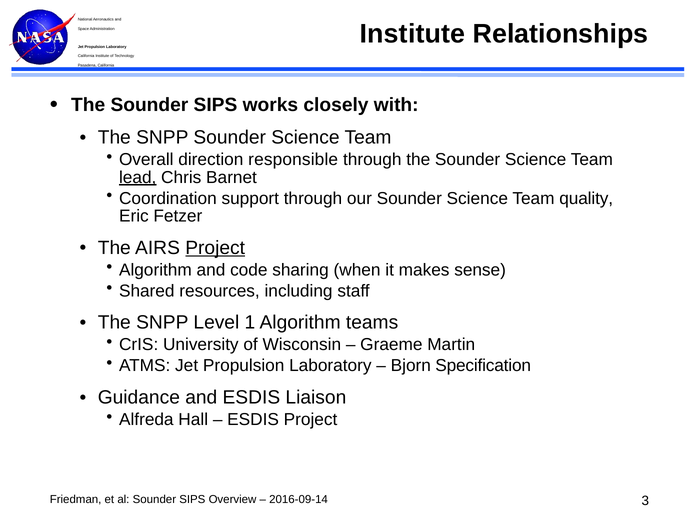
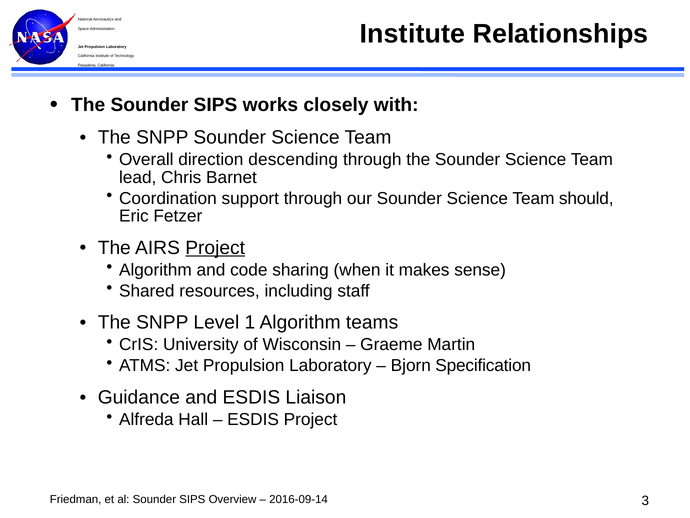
responsible: responsible -> descending
lead underline: present -> none
quality: quality -> should
